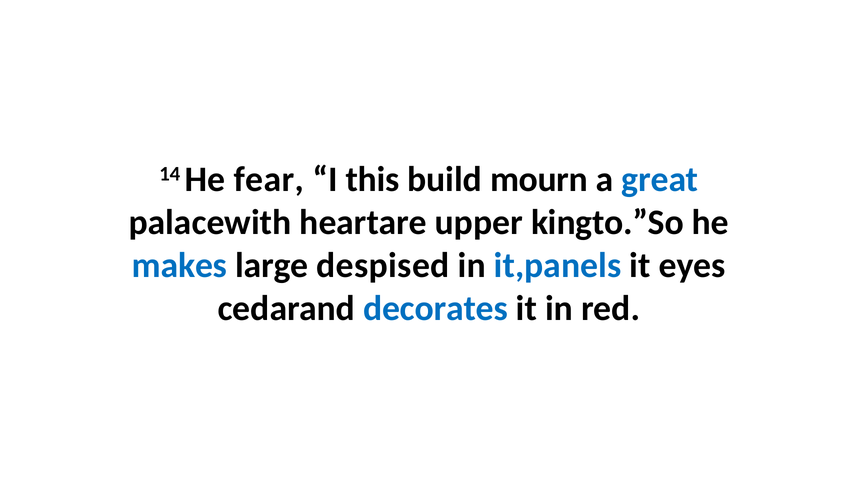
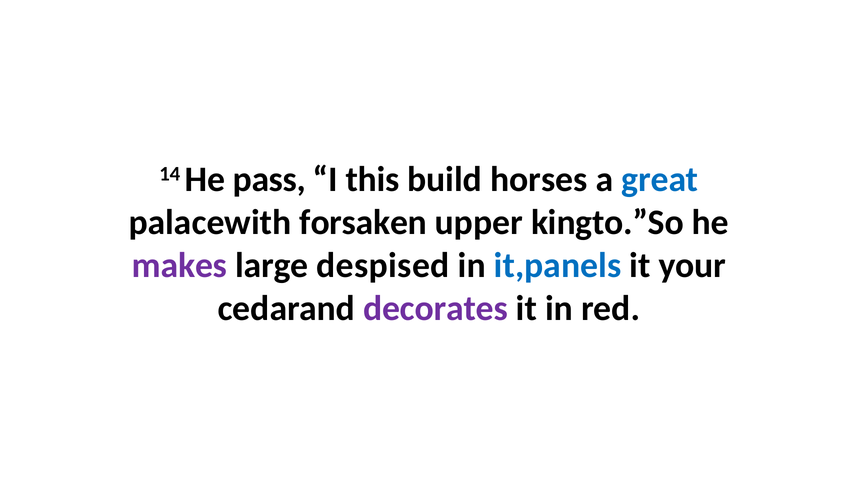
fear: fear -> pass
mourn: mourn -> horses
heartare: heartare -> forsaken
makes colour: blue -> purple
eyes: eyes -> your
decorates colour: blue -> purple
